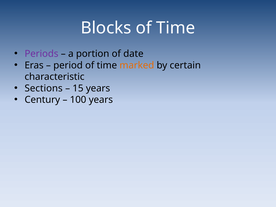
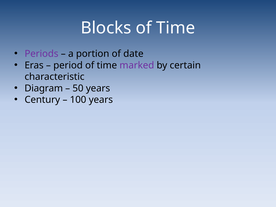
marked colour: orange -> purple
Sections: Sections -> Diagram
15: 15 -> 50
